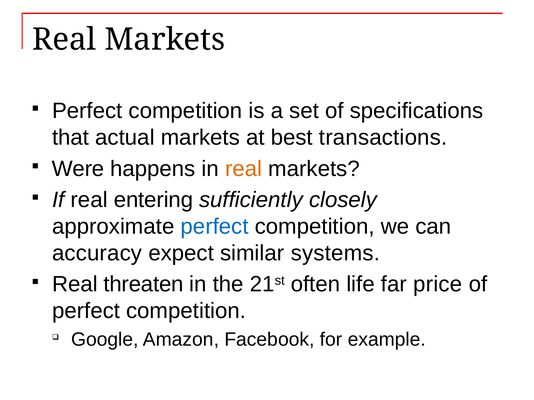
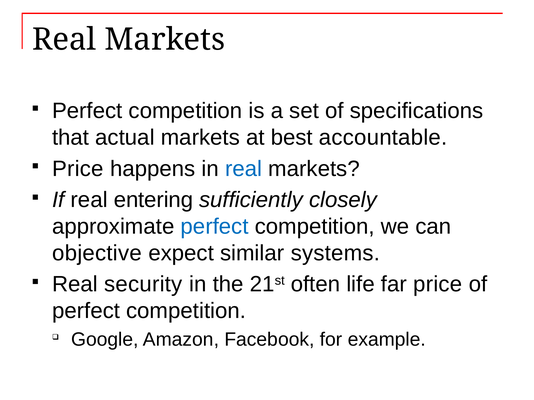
transactions: transactions -> accountable
Were at (78, 169): Were -> Price
real at (244, 169) colour: orange -> blue
accuracy: accuracy -> objective
threaten: threaten -> security
